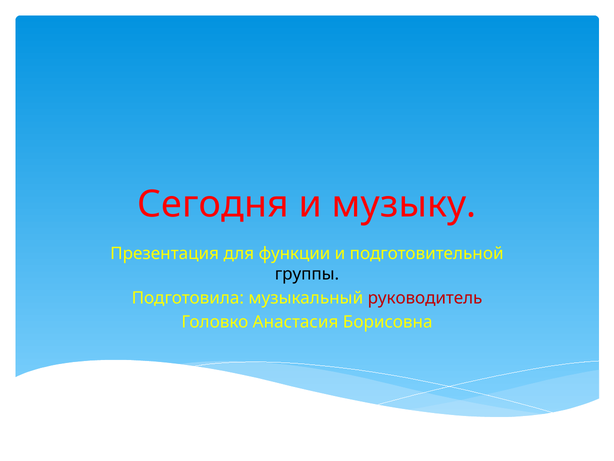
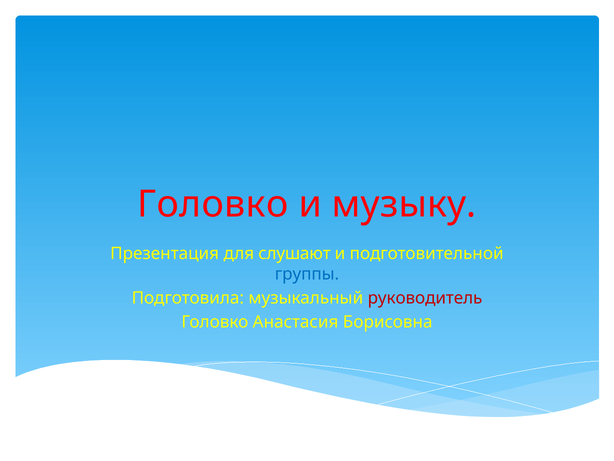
Сегодня at (213, 204): Сегодня -> Головко
функции: функции -> слушают
группы colour: black -> blue
